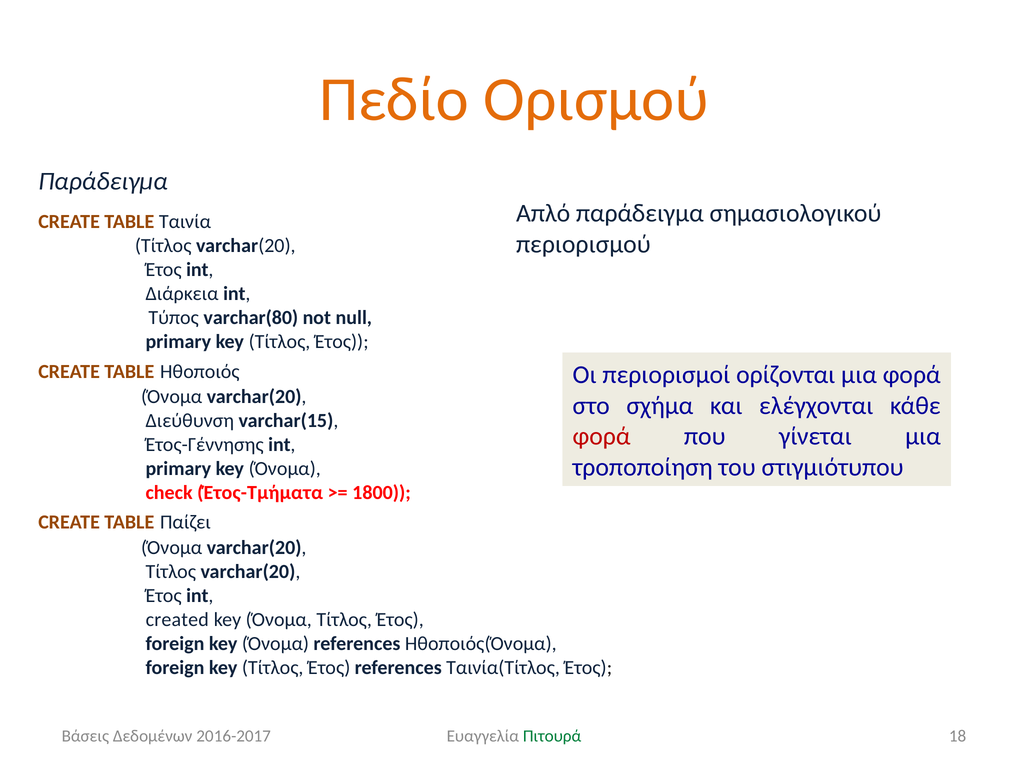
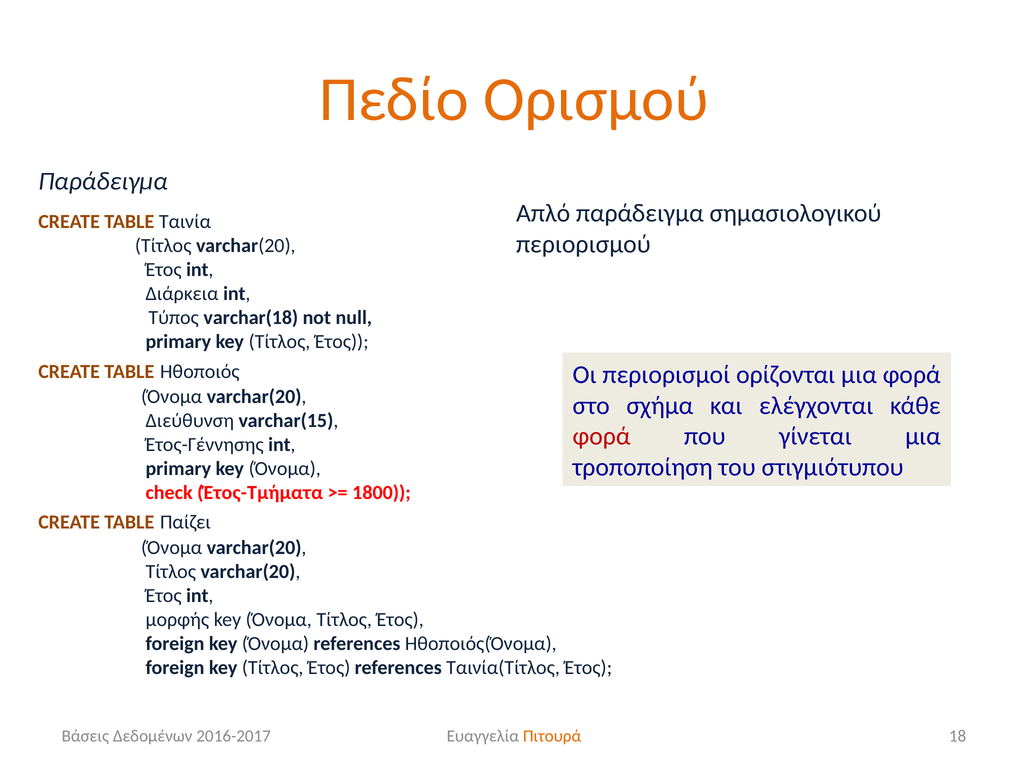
varchar(80: varchar(80 -> varchar(18
created: created -> μορφής
Πιτουρά colour: green -> orange
